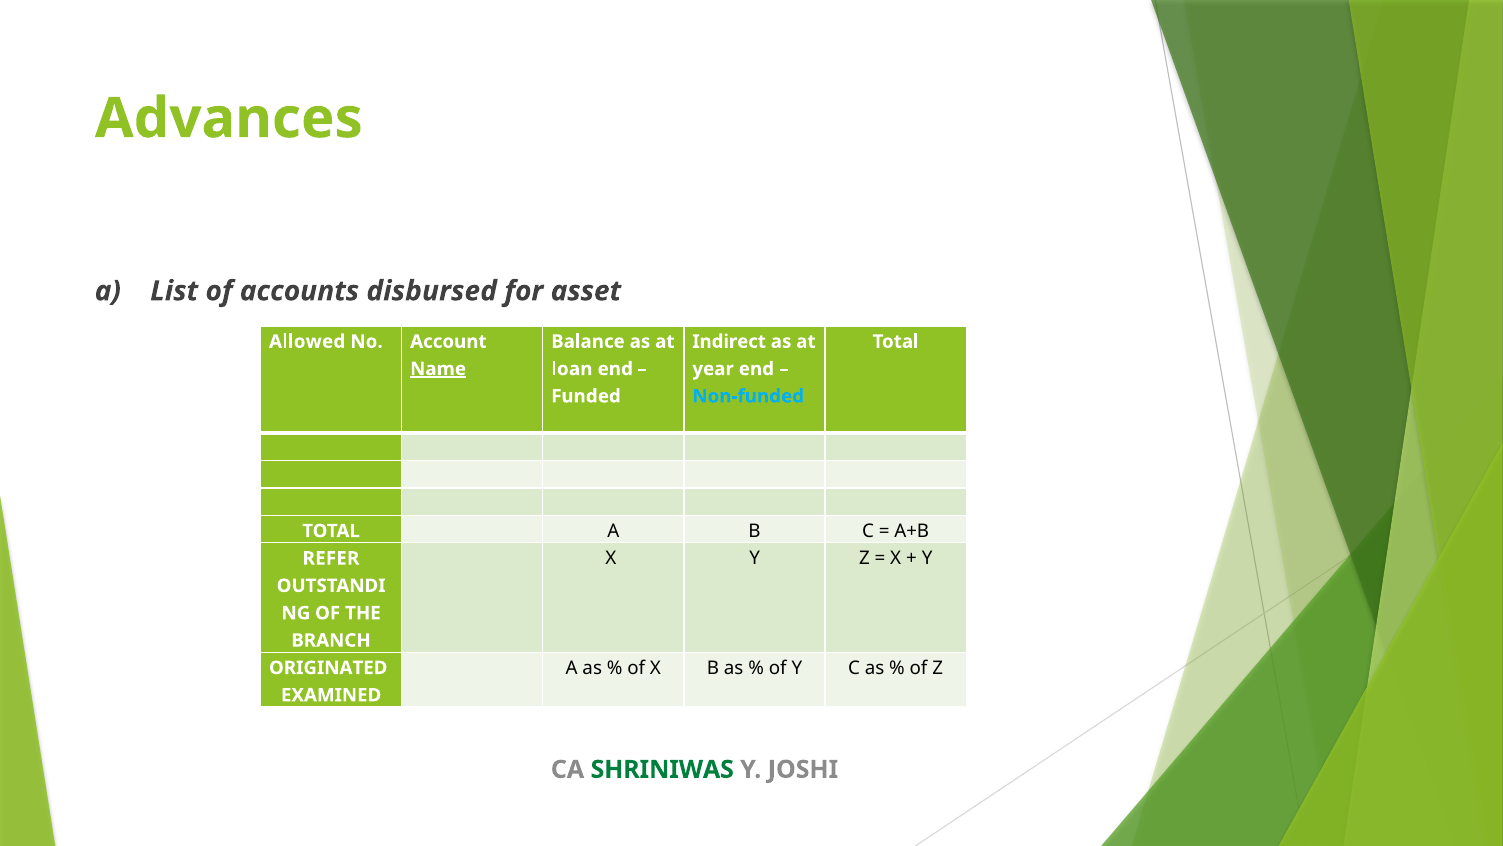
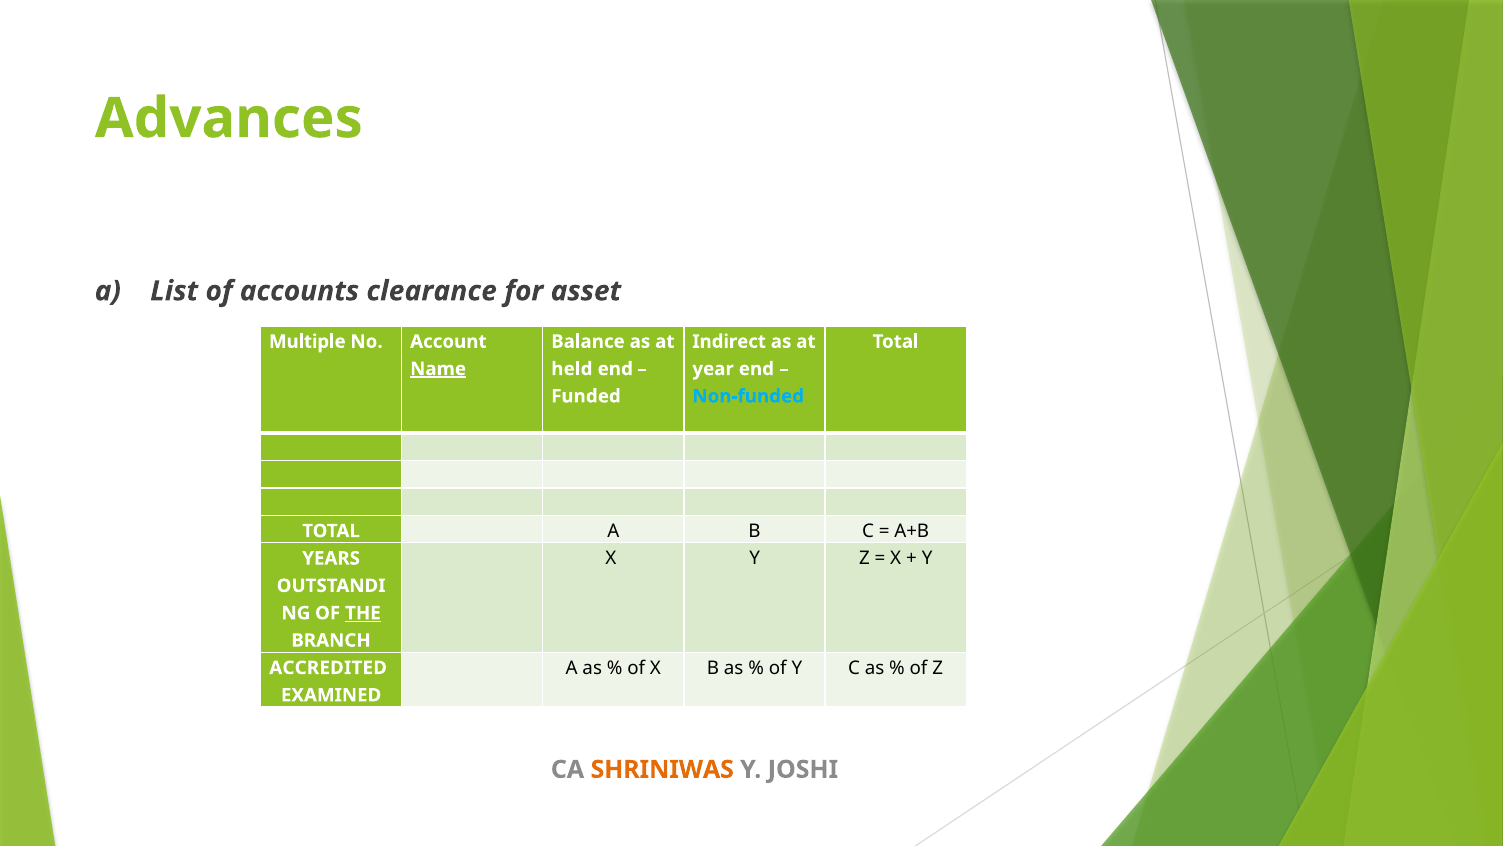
disbursed: disbursed -> clearance
Allowed: Allowed -> Multiple
loan: loan -> held
REFER: REFER -> YEARS
THE underline: none -> present
ORIGINATED: ORIGINATED -> ACCREDITED
SHRINIWAS colour: green -> orange
